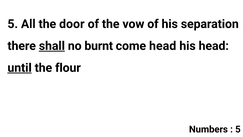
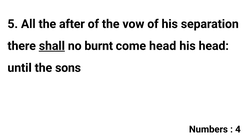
door: door -> after
until underline: present -> none
flour: flour -> sons
5 at (238, 129): 5 -> 4
